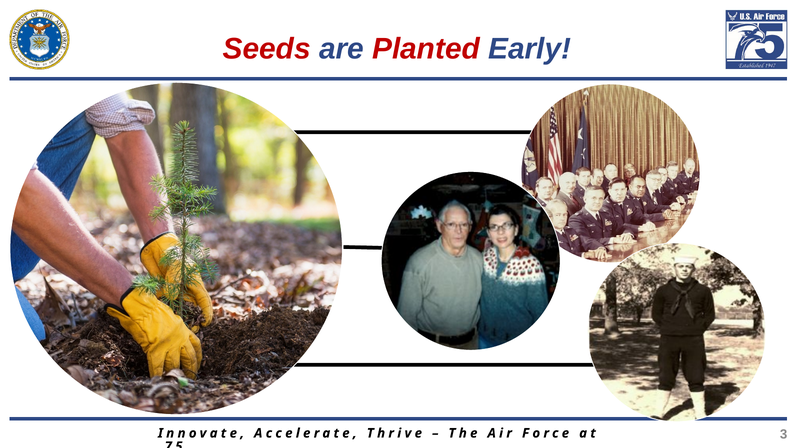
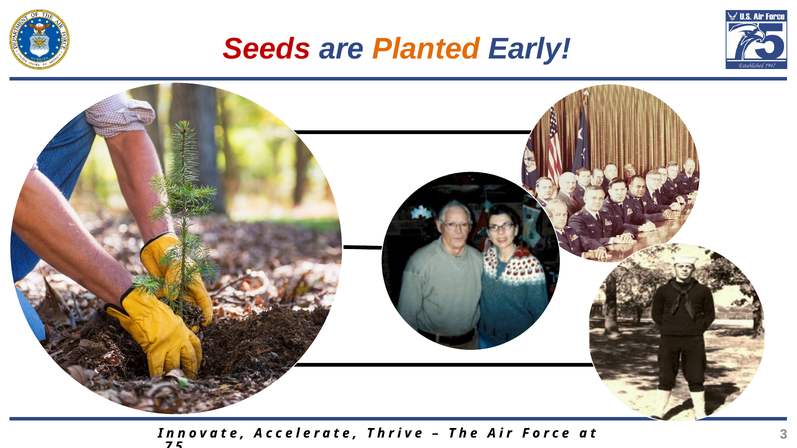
Planted colour: red -> orange
